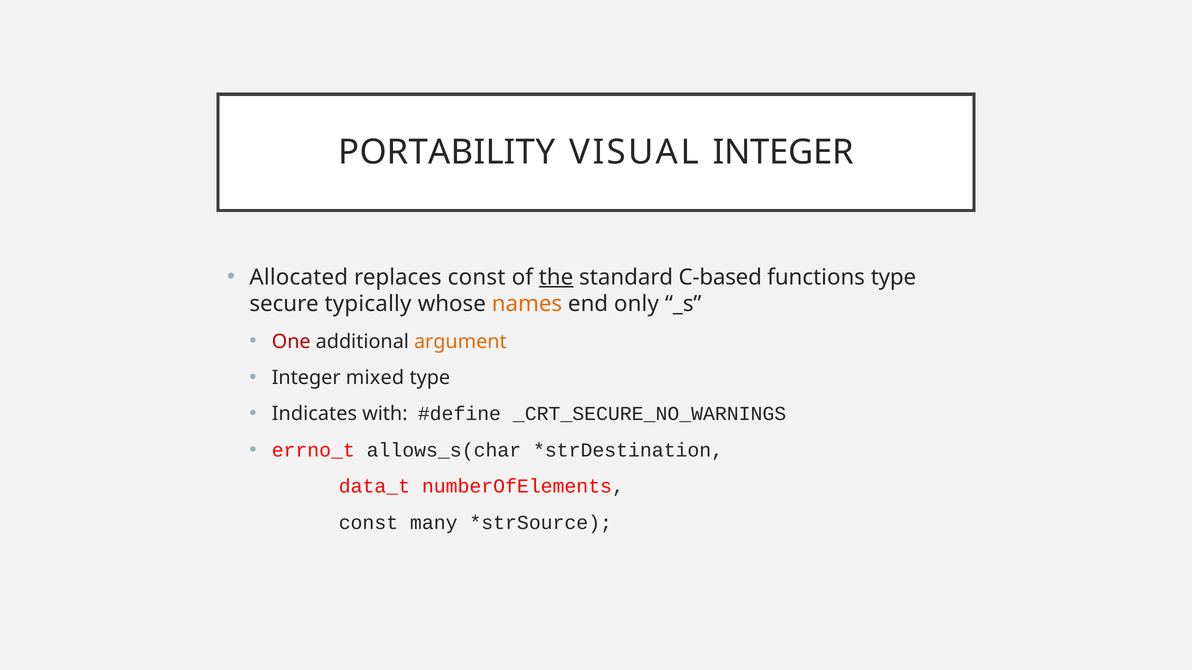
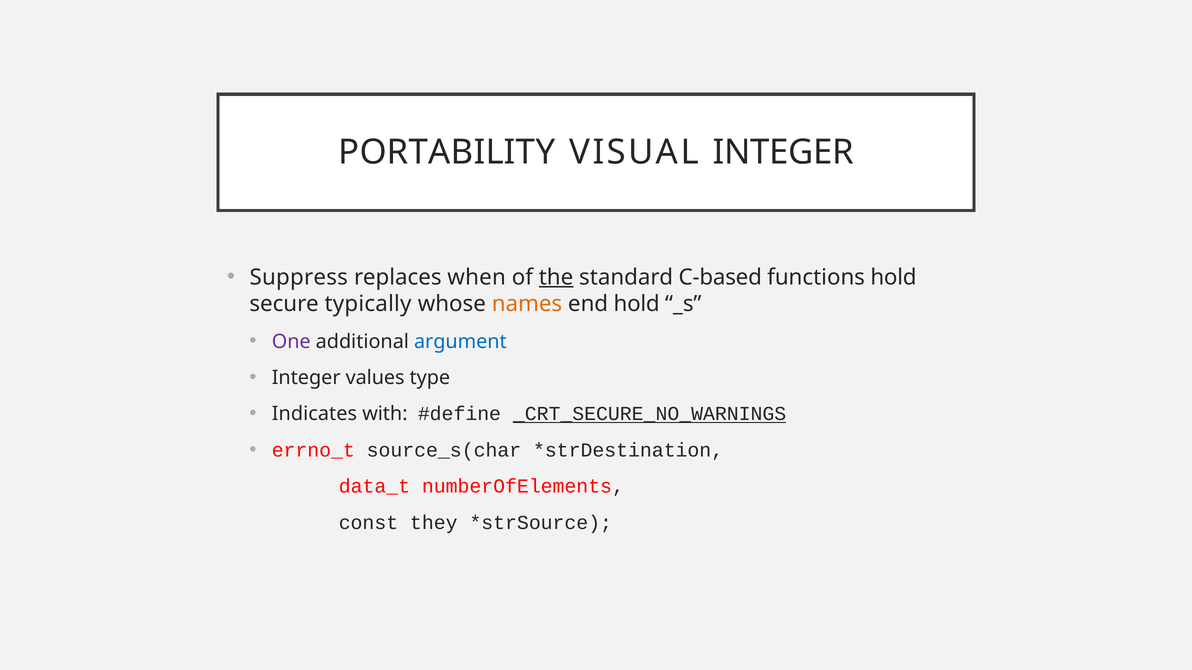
Allocated: Allocated -> Suppress
replaces const: const -> when
functions type: type -> hold
end only: only -> hold
One colour: red -> purple
argument colour: orange -> blue
mixed: mixed -> values
_CRT_SECURE_NO_WARNINGS underline: none -> present
allows_s(char: allows_s(char -> source_s(char
many: many -> they
